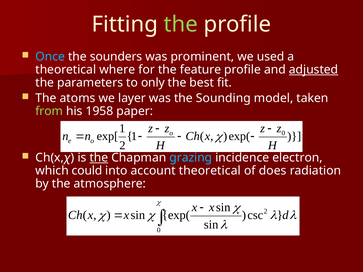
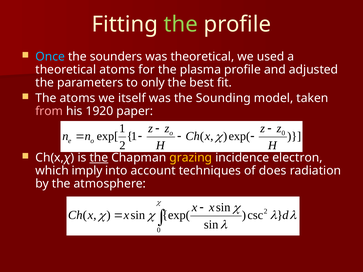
was prominent: prominent -> theoretical
theoretical where: where -> atoms
feature: feature -> plasma
adjusted underline: present -> none
layer: layer -> itself
from colour: light green -> pink
1958: 1958 -> 1920
grazing colour: light blue -> yellow
could: could -> imply
account theoretical: theoretical -> techniques
